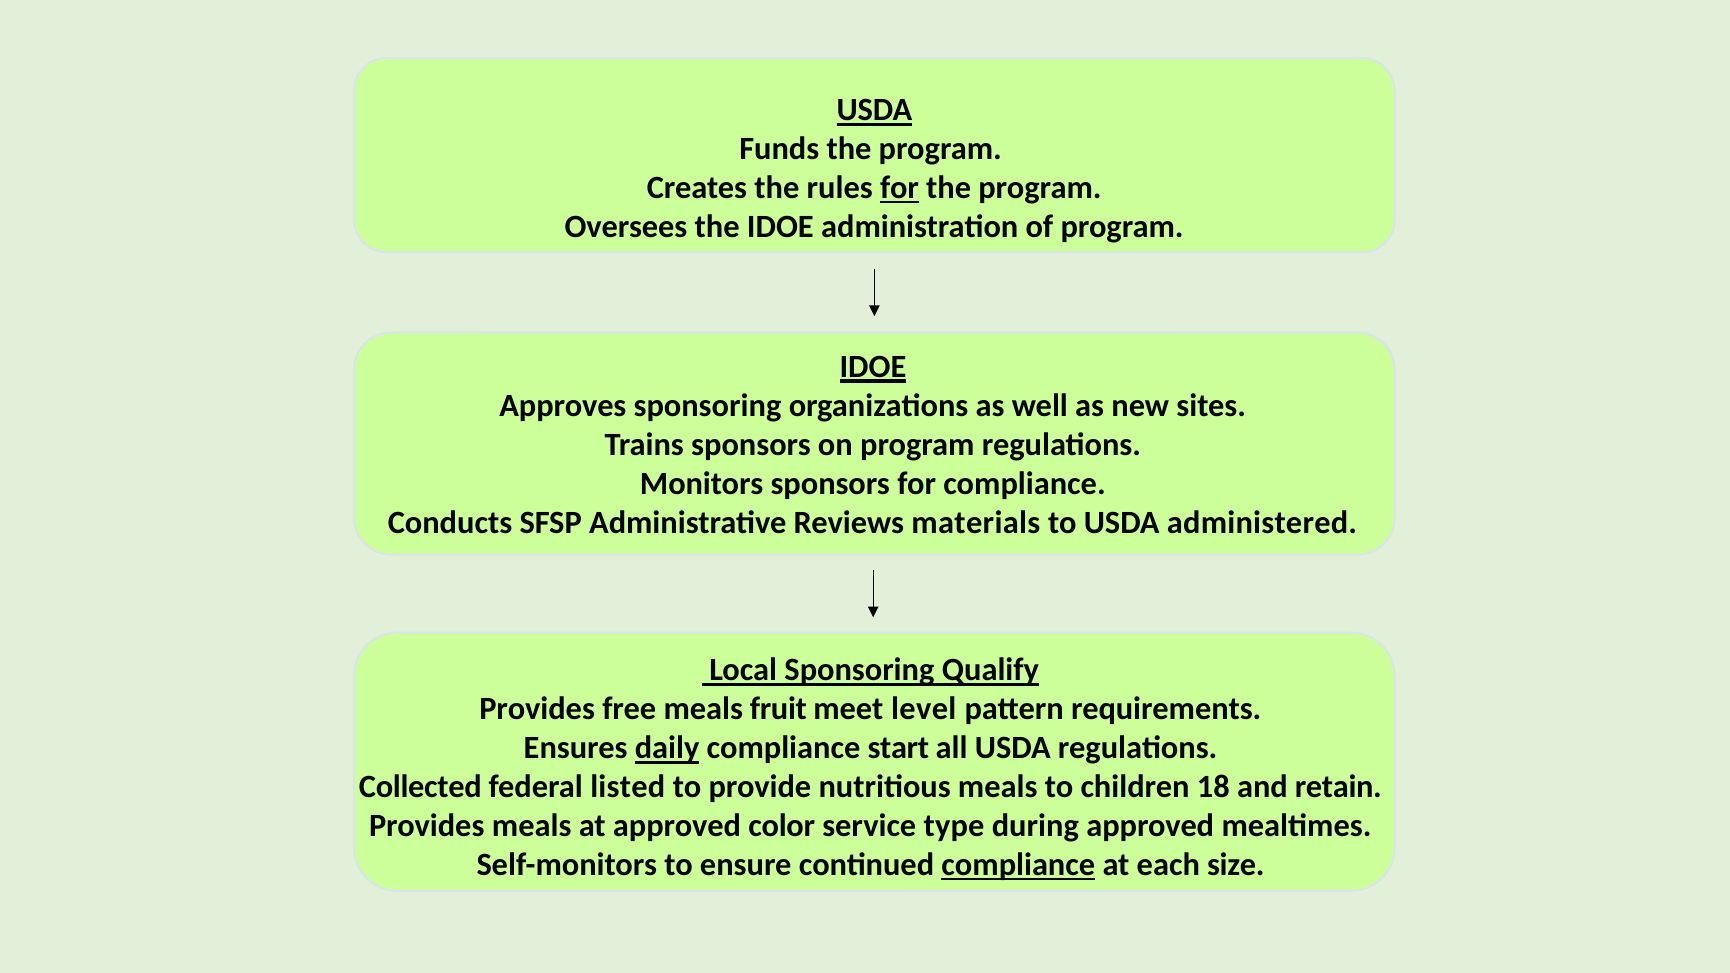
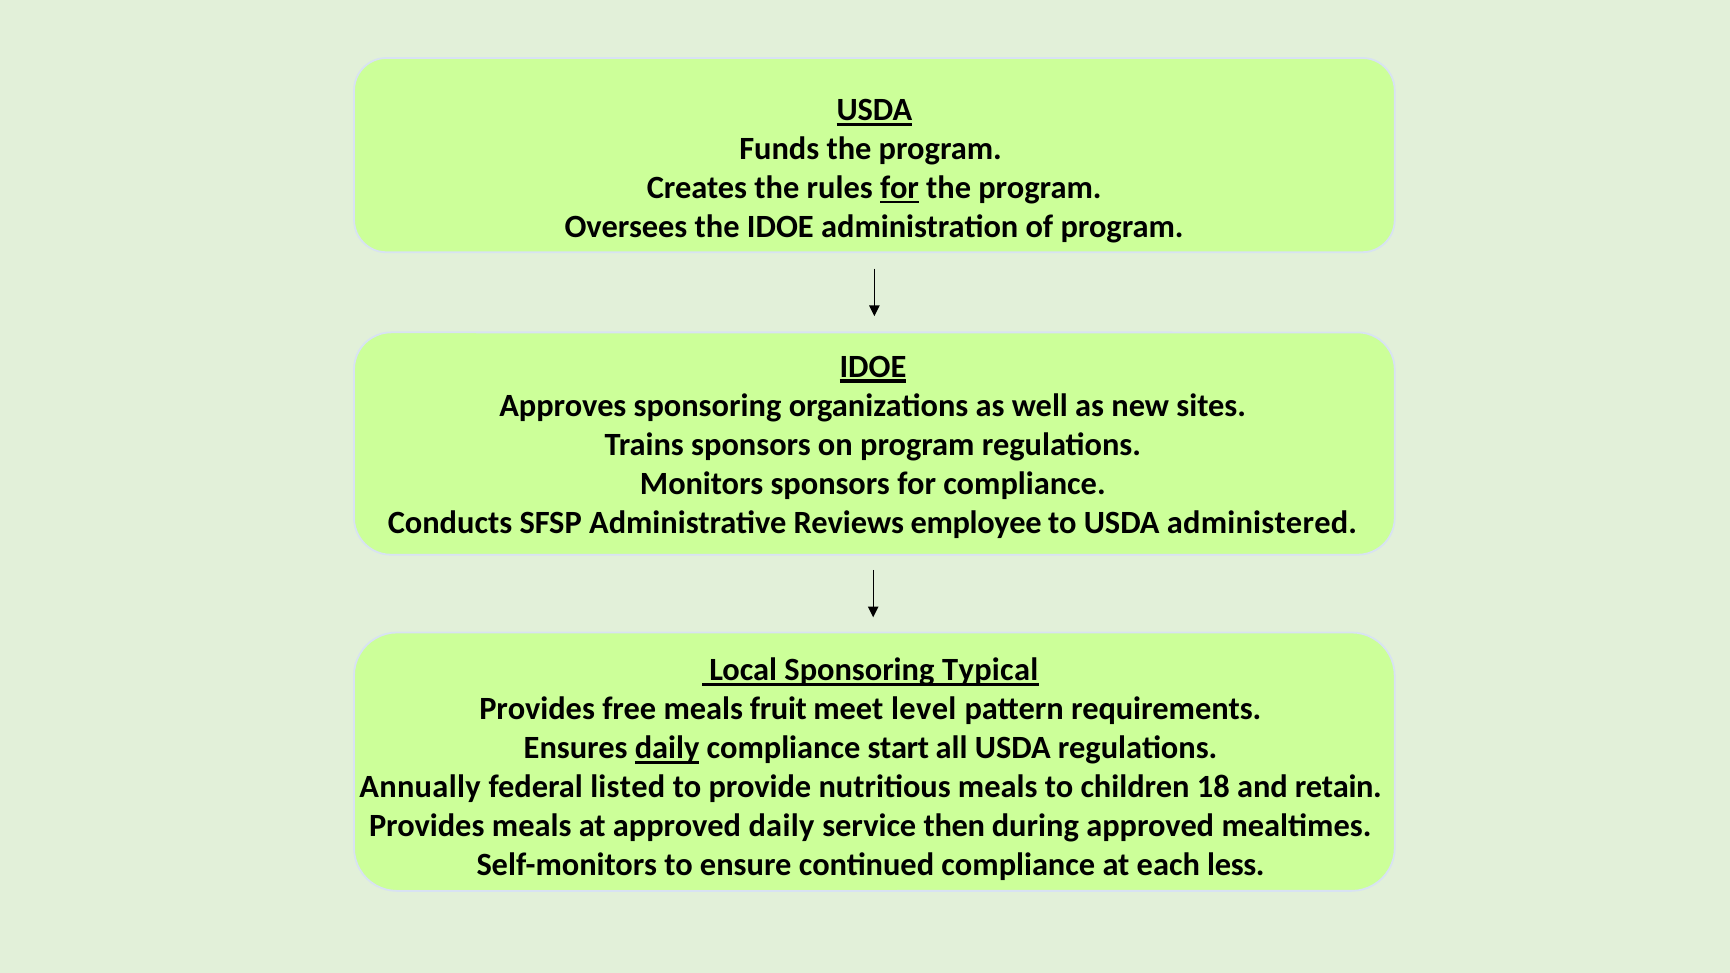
materials: materials -> employee
Qualify: Qualify -> Typical
Collected: Collected -> Annually
approved color: color -> daily
type: type -> then
compliance at (1018, 865) underline: present -> none
size: size -> less
